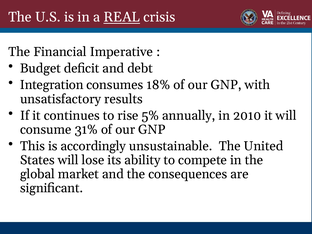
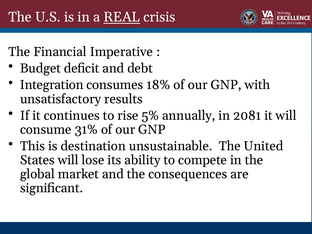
2010: 2010 -> 2081
accordingly: accordingly -> destination
